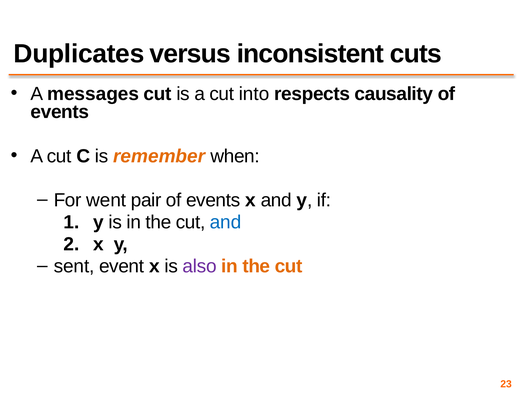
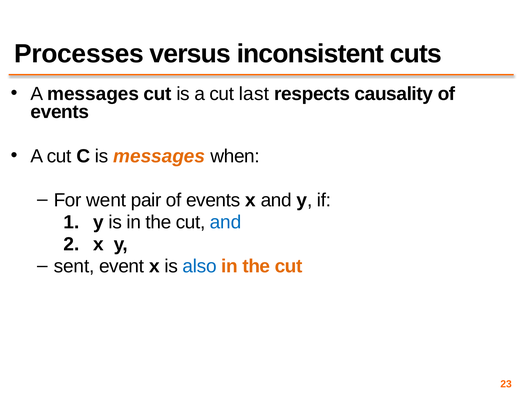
Duplicates: Duplicates -> Processes
into: into -> last
is remember: remember -> messages
also colour: purple -> blue
